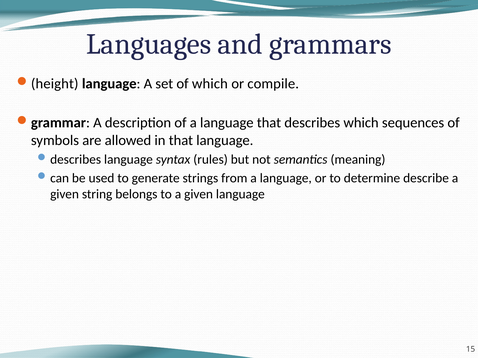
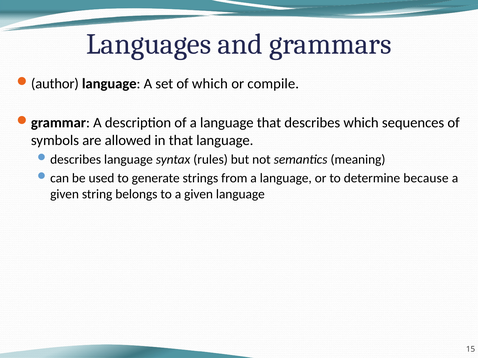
height: height -> author
describe: describe -> because
